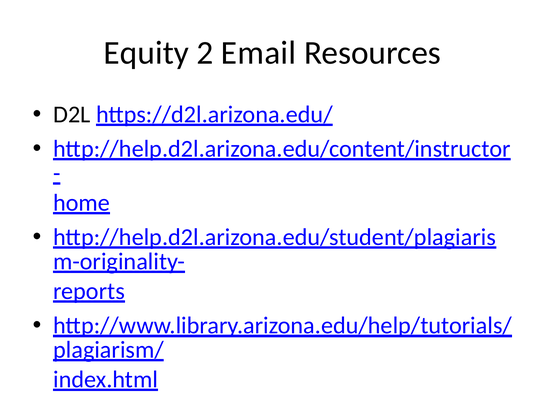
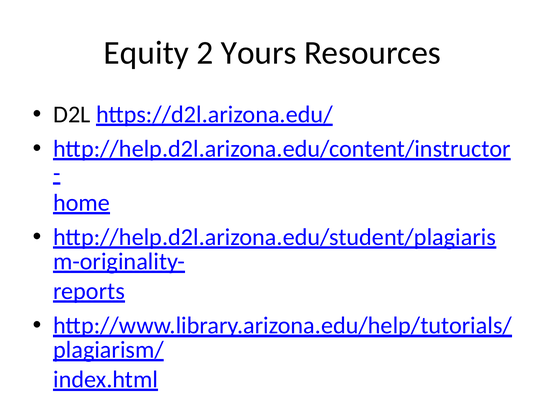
Email: Email -> Yours
